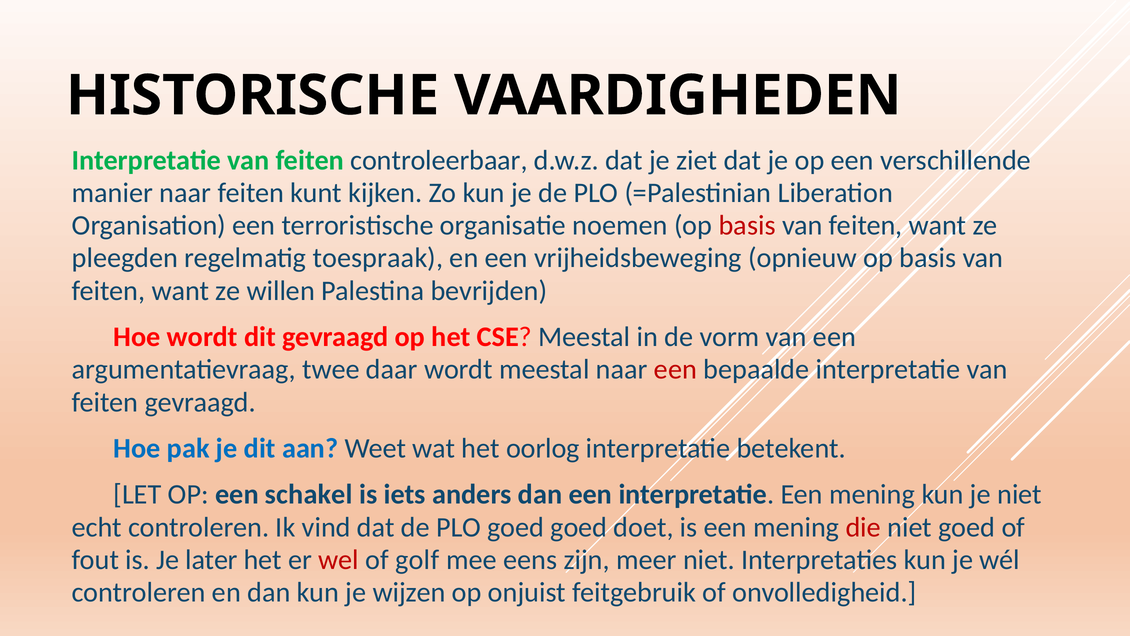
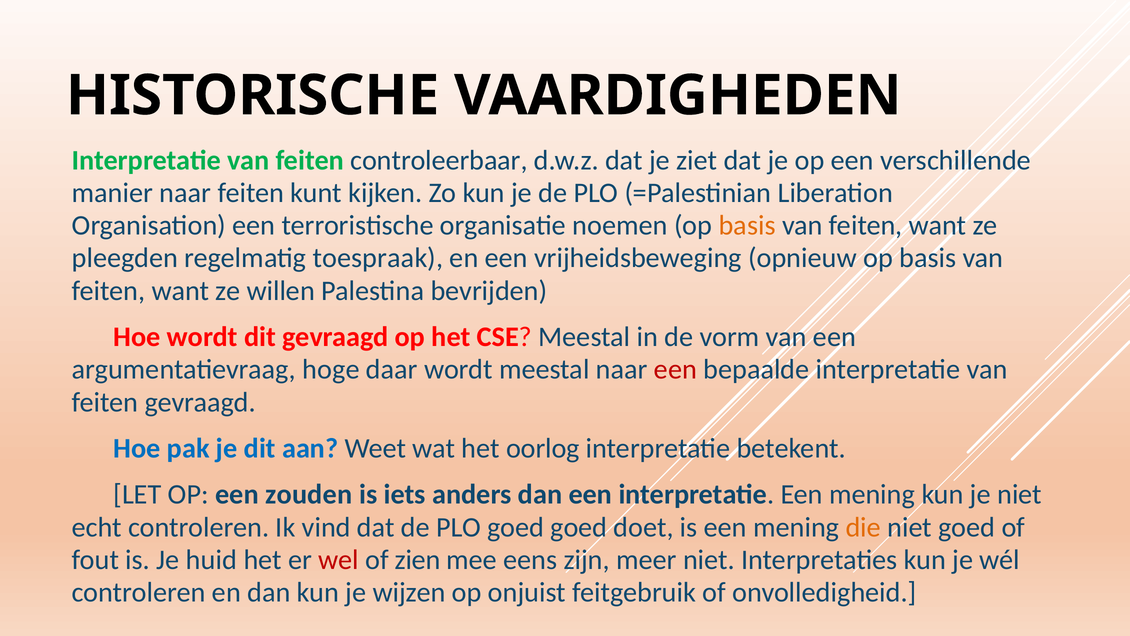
basis at (747, 225) colour: red -> orange
twee: twee -> hoge
schakel: schakel -> zouden
die colour: red -> orange
later: later -> huid
golf: golf -> zien
